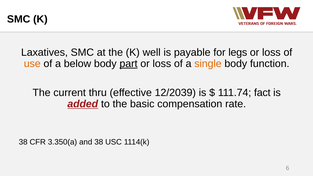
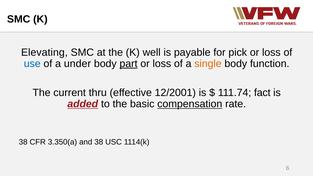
Laxatives: Laxatives -> Elevating
legs: legs -> pick
use colour: orange -> blue
below: below -> under
12/2039: 12/2039 -> 12/2001
compensation underline: none -> present
